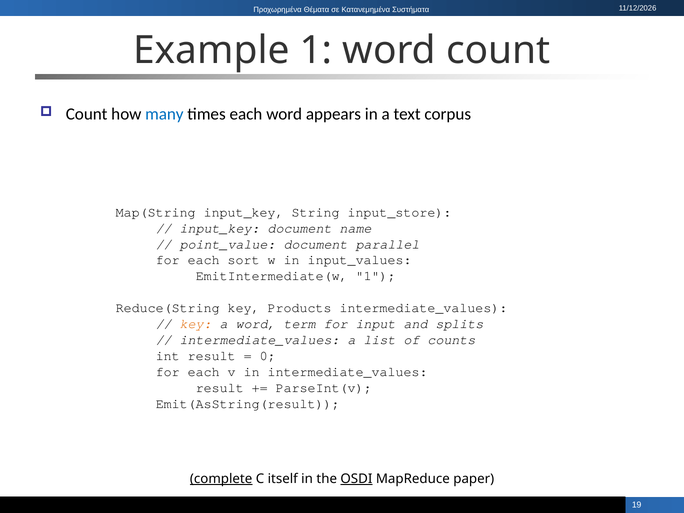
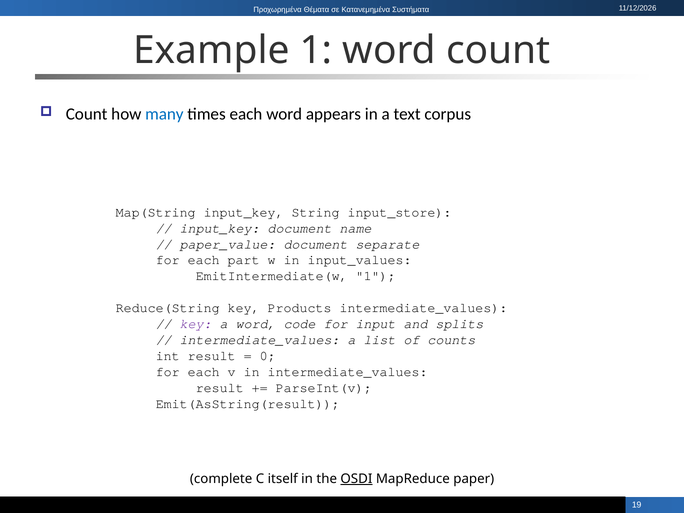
point_value: point_value -> paper_value
parallel: parallel -> separate
sort: sort -> part
key at (196, 324) colour: orange -> purple
term: term -> code
complete underline: present -> none
